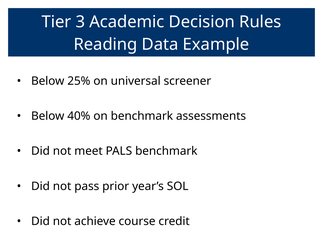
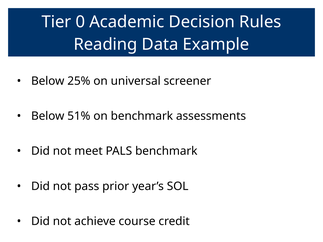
3: 3 -> 0
40%: 40% -> 51%
